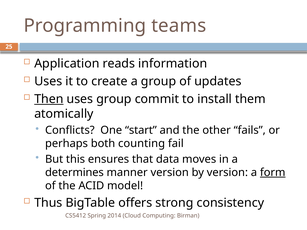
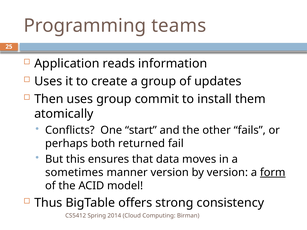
Then underline: present -> none
counting: counting -> returned
determines: determines -> sometimes
